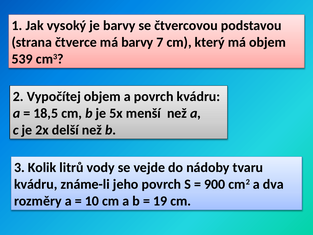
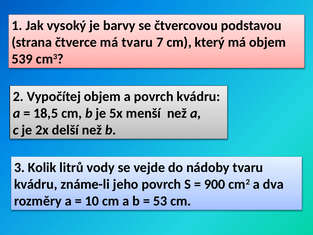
má barvy: barvy -> tvaru
19: 19 -> 53
